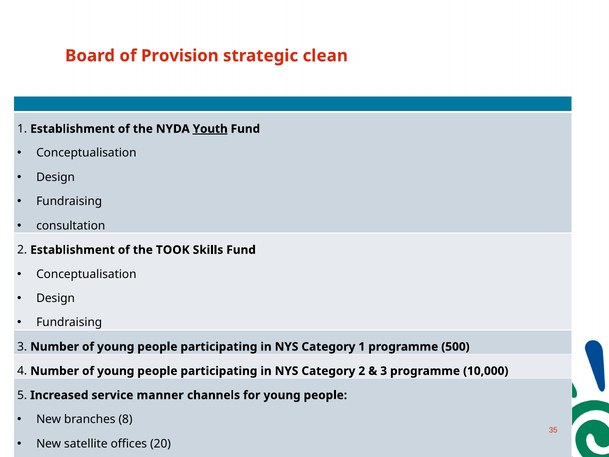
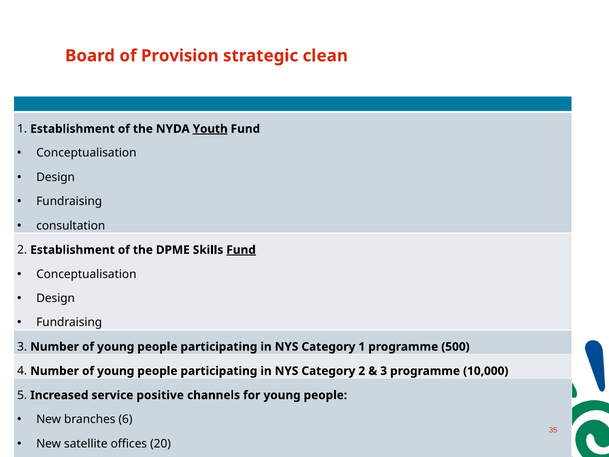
TOOK: TOOK -> DPME
Fund at (241, 250) underline: none -> present
manner: manner -> positive
8: 8 -> 6
